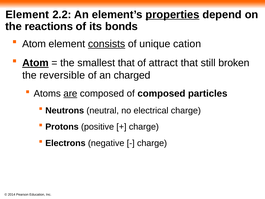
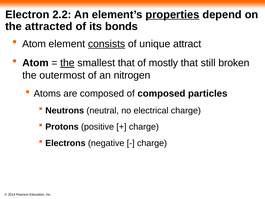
Element at (27, 15): Element -> Electron
reactions: reactions -> attracted
cation: cation -> attract
Atom at (35, 63) underline: present -> none
the at (67, 63) underline: none -> present
attract: attract -> mostly
reversible: reversible -> outermost
charged: charged -> nitrogen
are underline: present -> none
